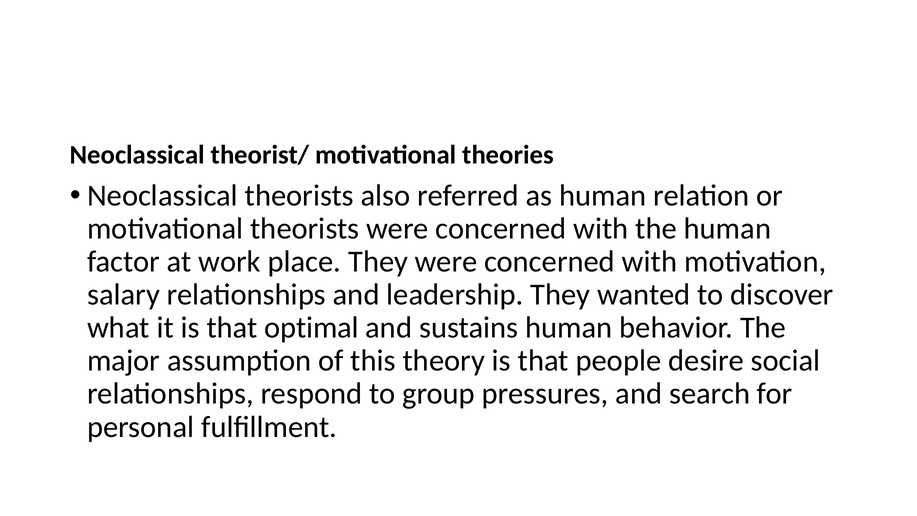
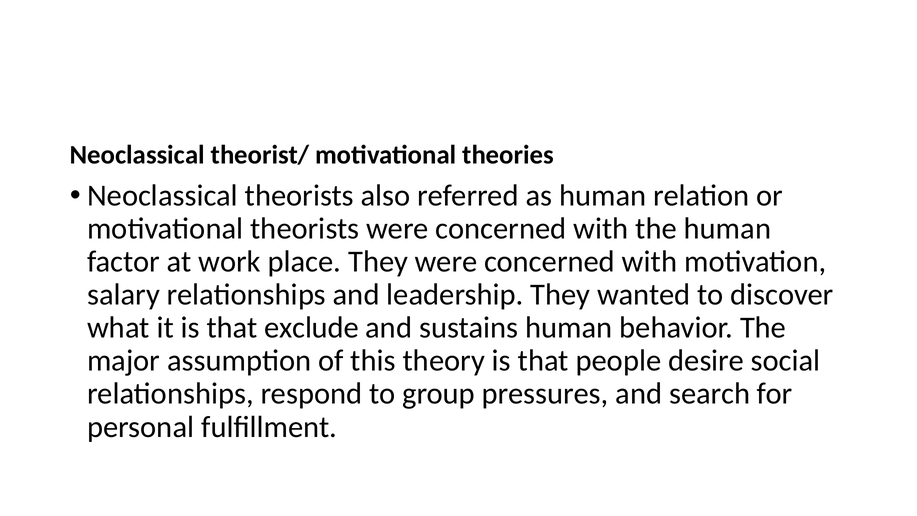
optimal: optimal -> exclude
